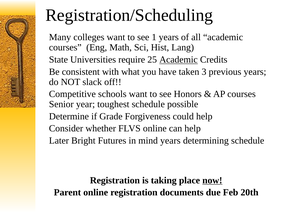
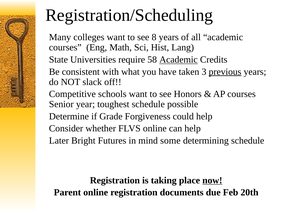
1: 1 -> 8
25: 25 -> 58
previous underline: none -> present
mind years: years -> some
